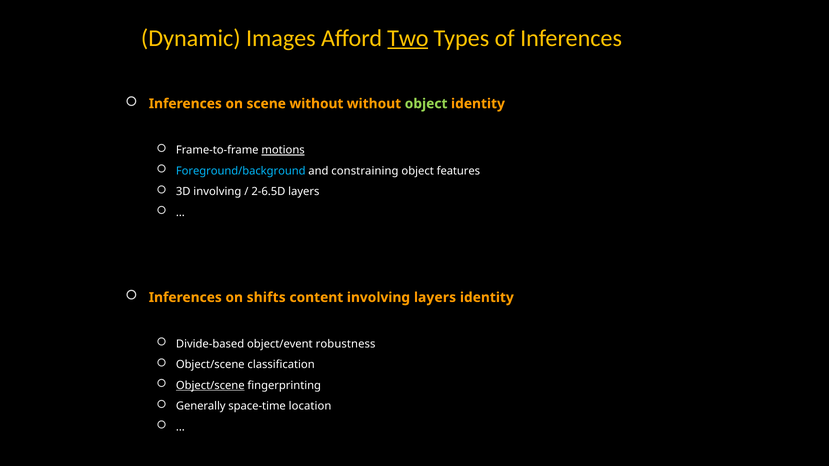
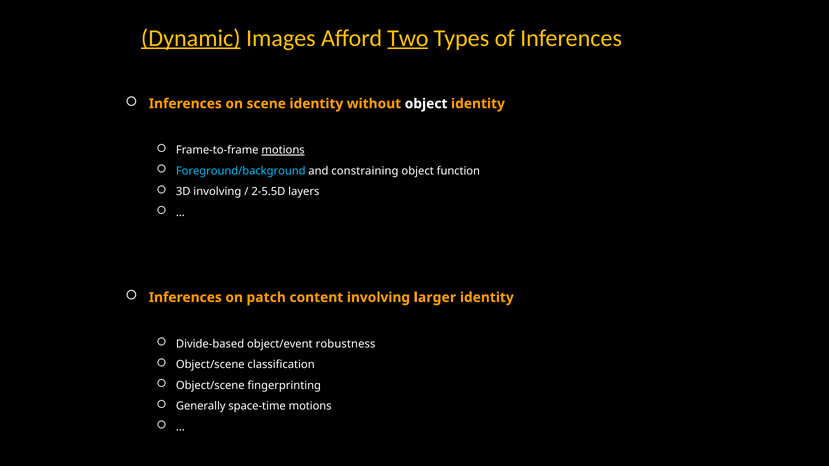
Dynamic underline: none -> present
scene without: without -> identity
object at (426, 104) colour: light green -> white
features: features -> function
2-6.5D: 2-6.5D -> 2-5.5D
shifts: shifts -> patch
involving layers: layers -> larger
Object/scene at (210, 386) underline: present -> none
space-time location: location -> motions
